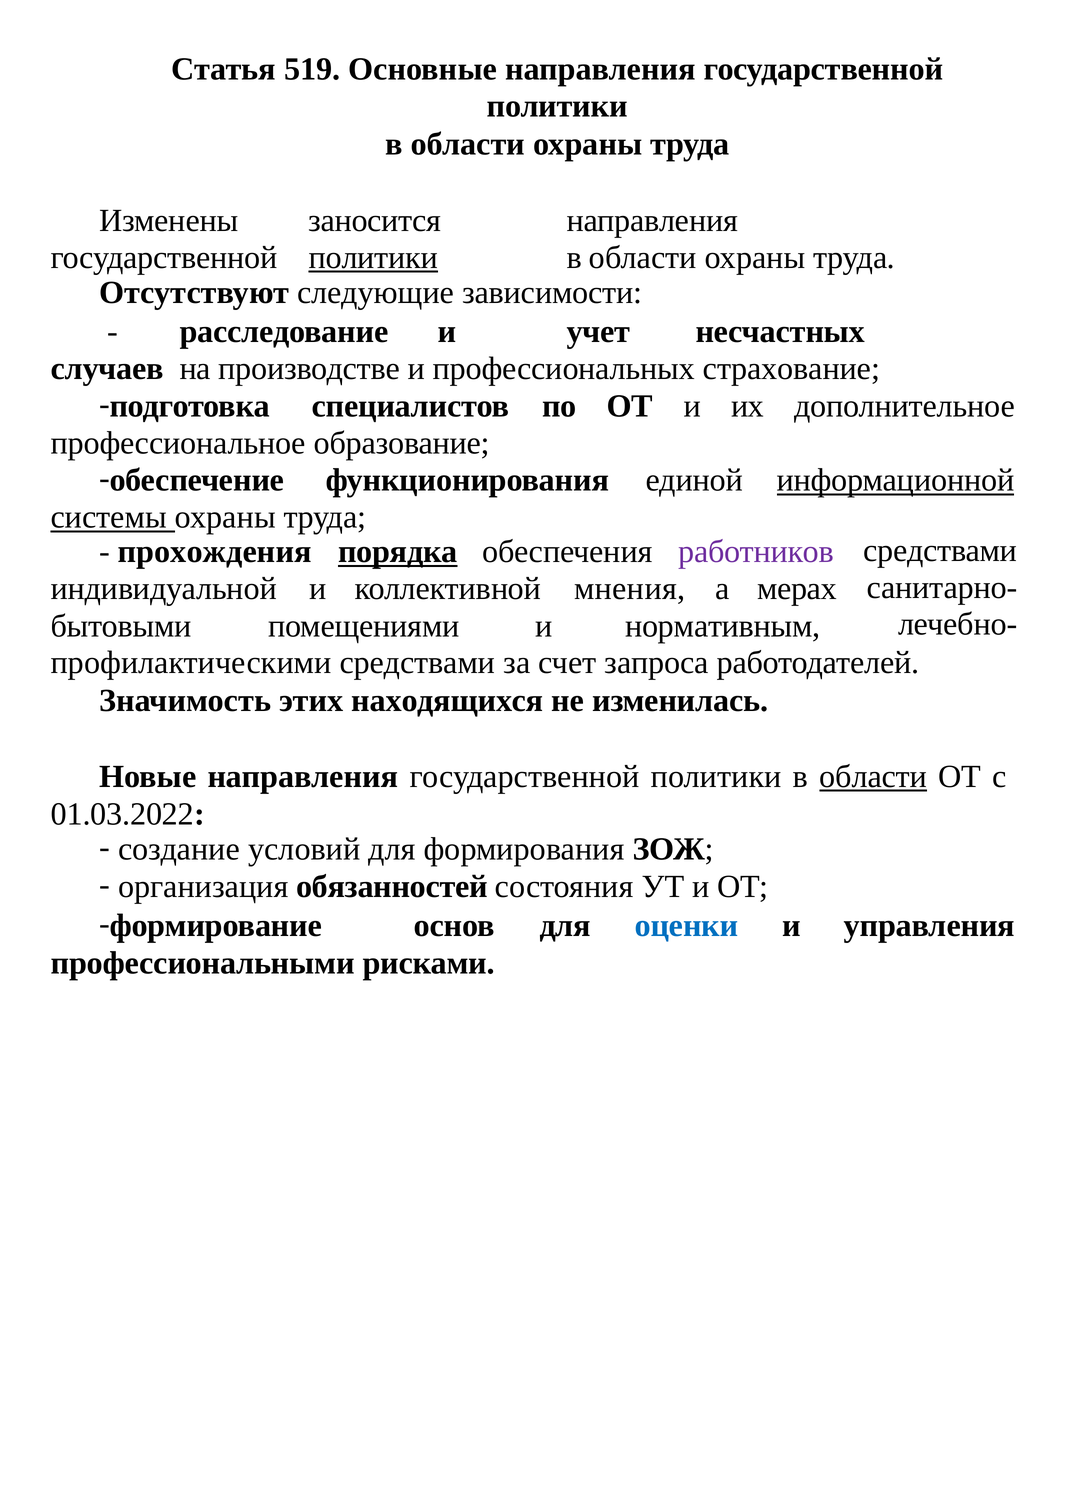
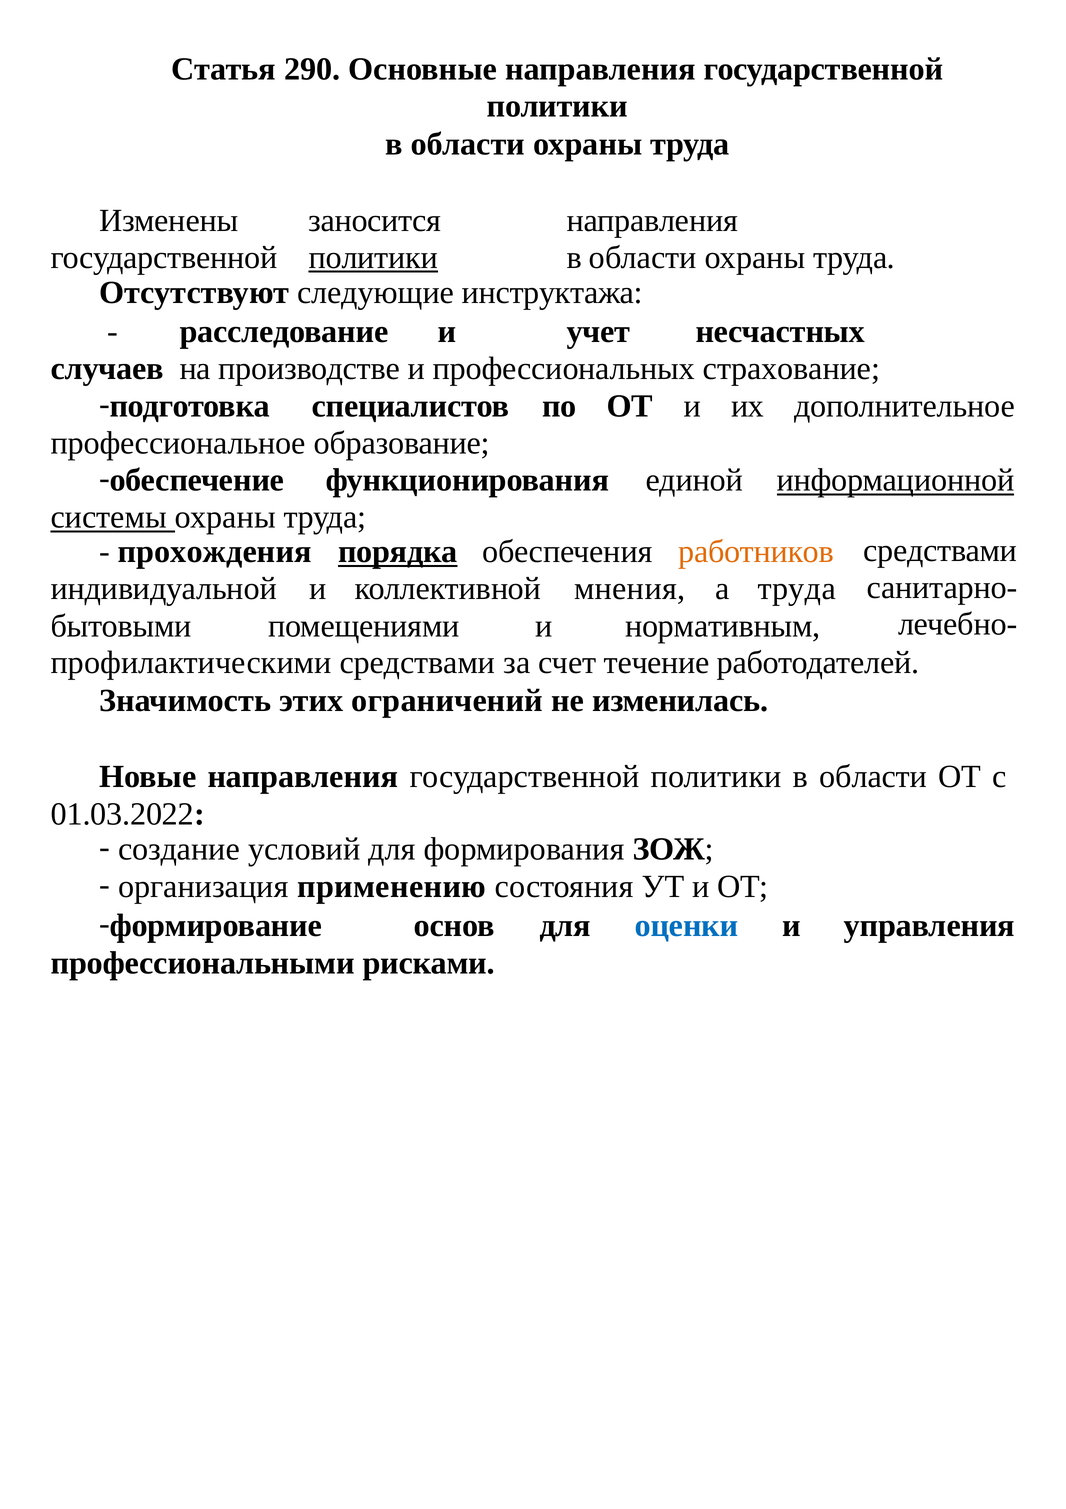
519: 519 -> 290
зависимости: зависимости -> инструктажа
работников colour: purple -> orange
а мерах: мерах -> труда
запроса: запроса -> течение
находящихся: находящихся -> ограничений
области at (873, 776) underline: present -> none
обязанностей: обязанностей -> применению
